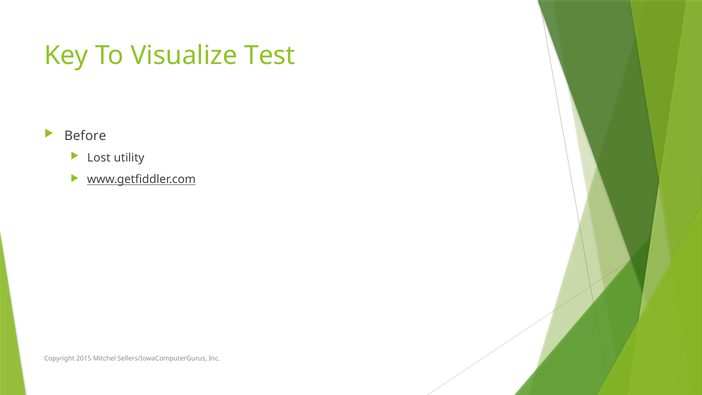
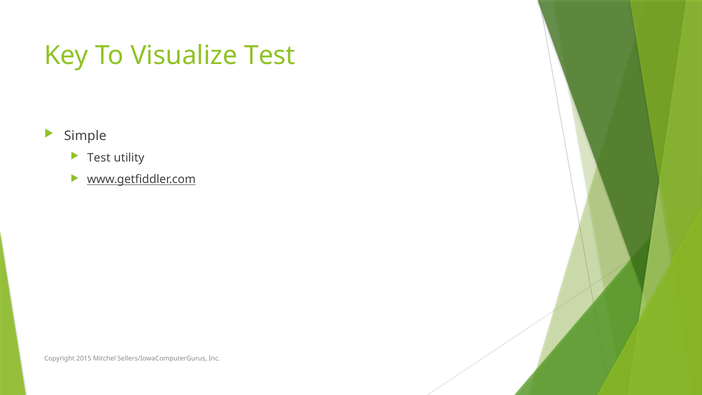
Before: Before -> Simple
Lost at (99, 158): Lost -> Test
